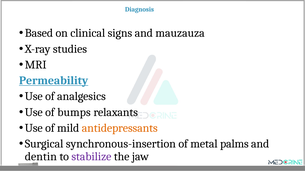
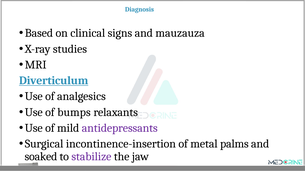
Permeability: Permeability -> Diverticulum
antidepressants colour: orange -> purple
synchronous-insertion: synchronous-insertion -> incontinence-insertion
dentin: dentin -> soaked
